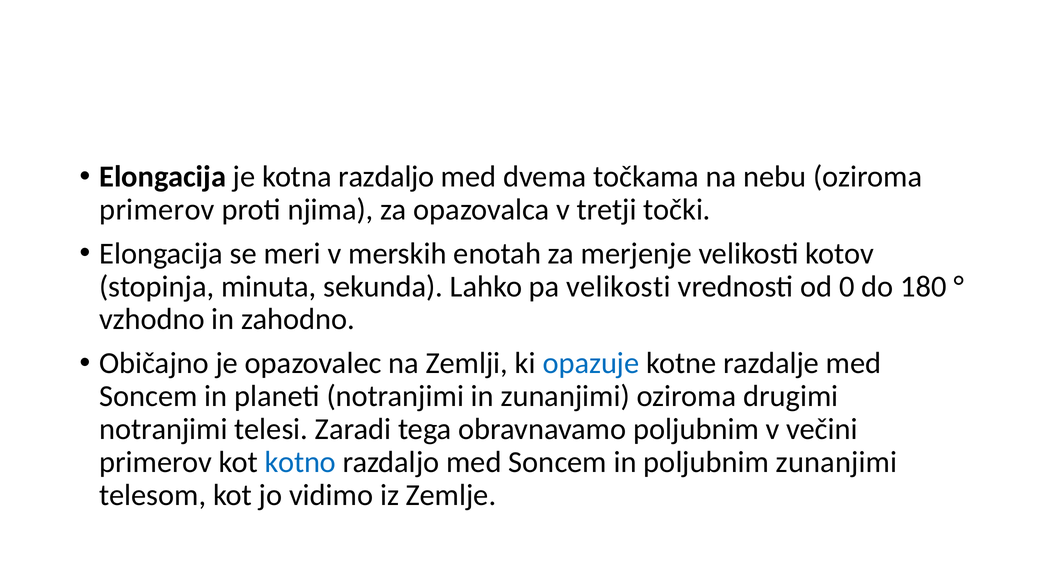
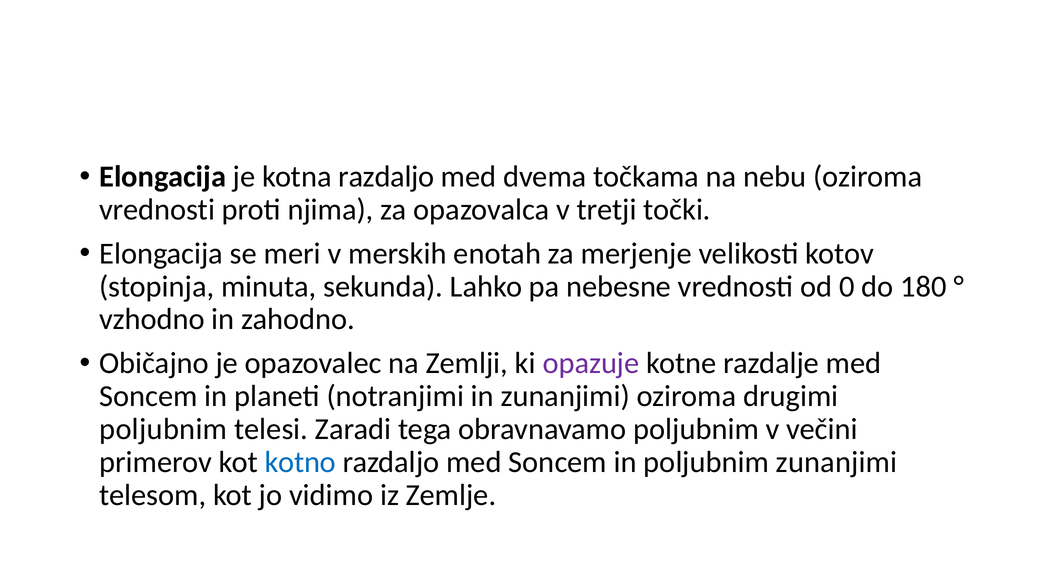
primerov at (157, 210): primerov -> vrednosti
pa velikosti: velikosti -> nebesne
opazuje colour: blue -> purple
notranjimi at (163, 429): notranjimi -> poljubnim
